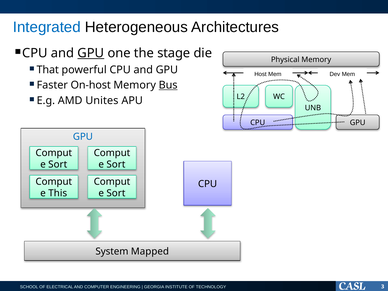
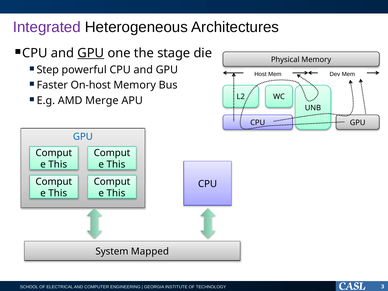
Integrated colour: blue -> purple
That: That -> Step
Bus underline: present -> none
Unites: Unites -> Merge
Sort at (58, 164): Sort -> This
Sort at (116, 164): Sort -> This
Sort at (116, 193): Sort -> This
